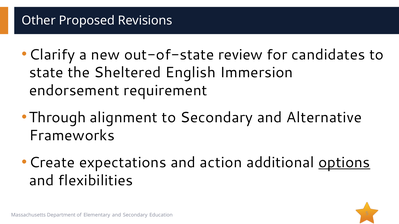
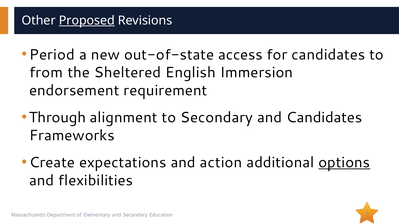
Proposed underline: none -> present
Clarify: Clarify -> Period
review: review -> access
state: state -> from
and Alternative: Alternative -> Candidates
